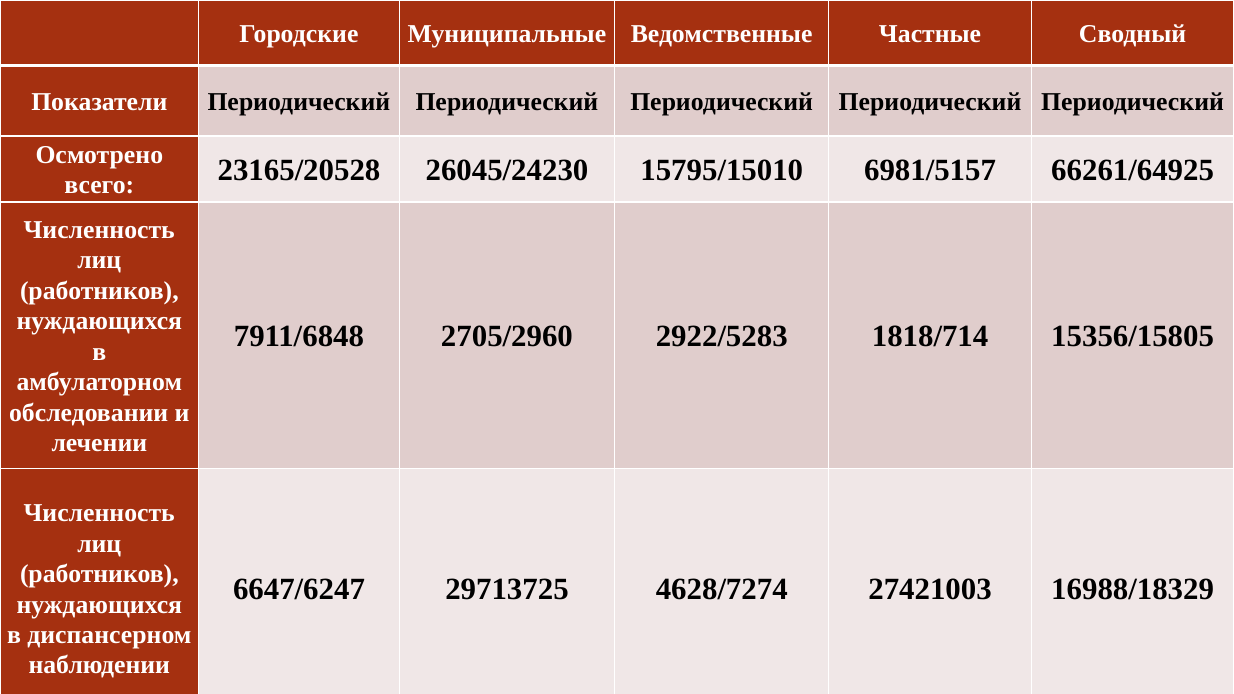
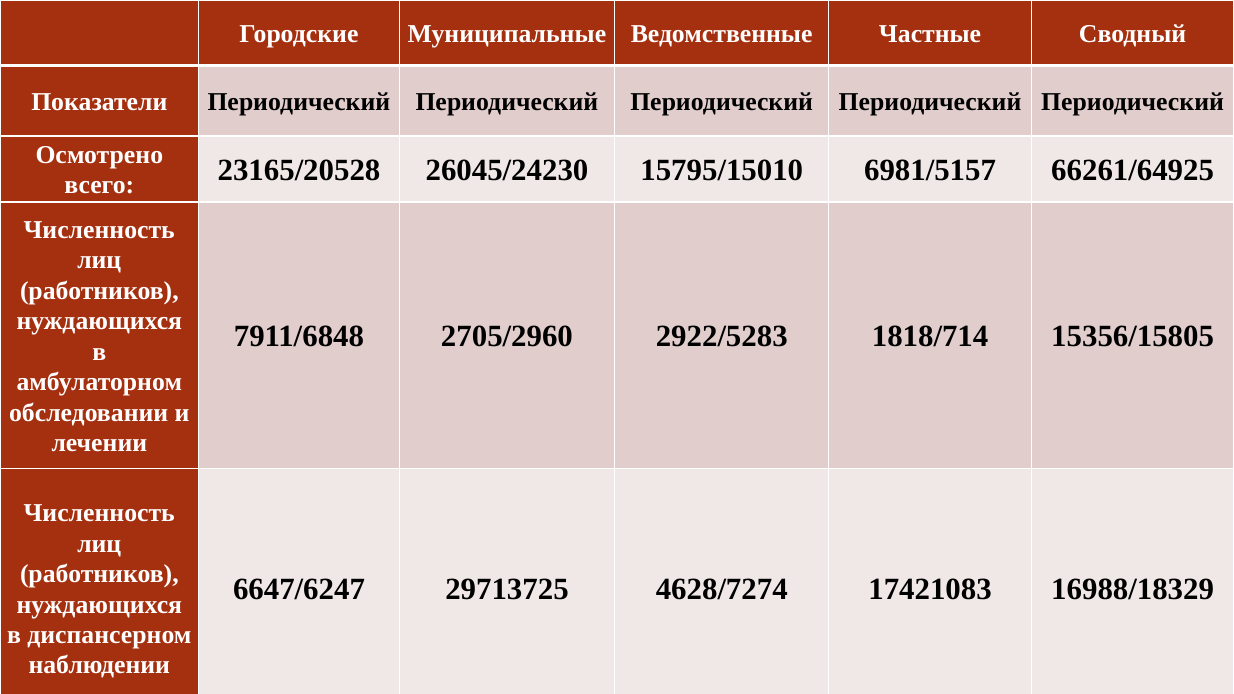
27421003: 27421003 -> 17421083
